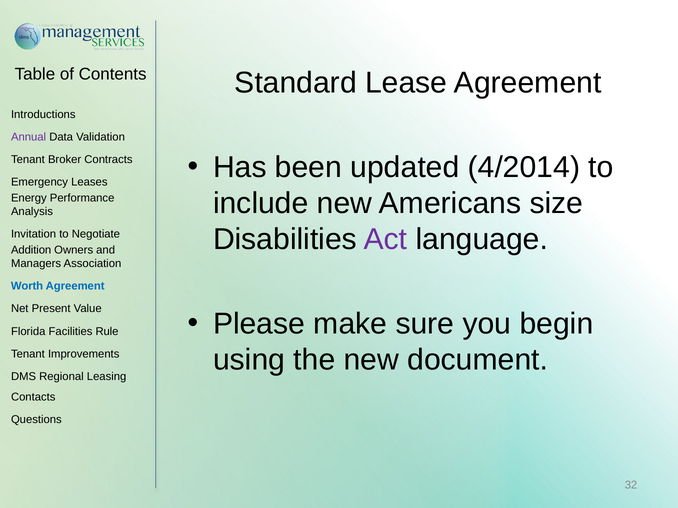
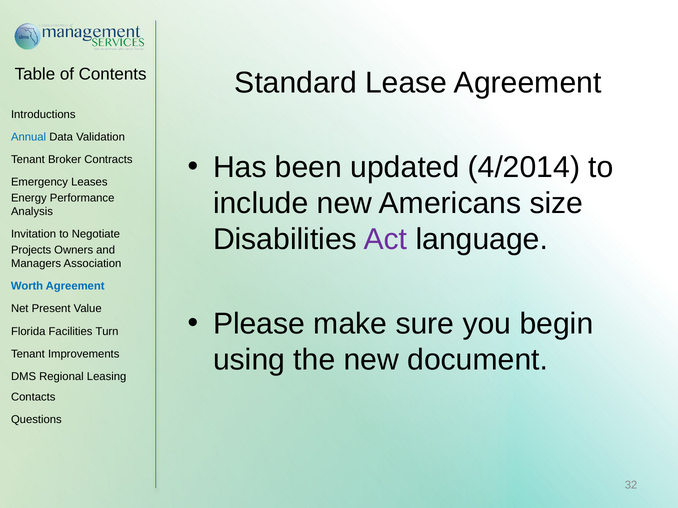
Annual colour: purple -> blue
Addition: Addition -> Projects
Rule: Rule -> Turn
